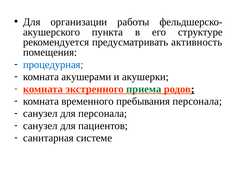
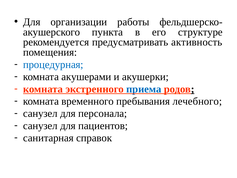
приема colour: green -> blue
пребывания персонала: персонала -> лечебного
системе: системе -> справок
